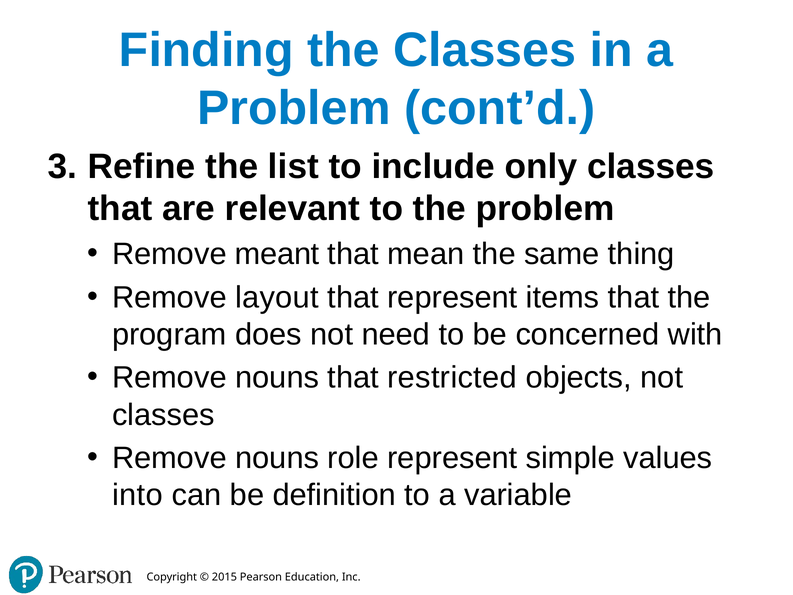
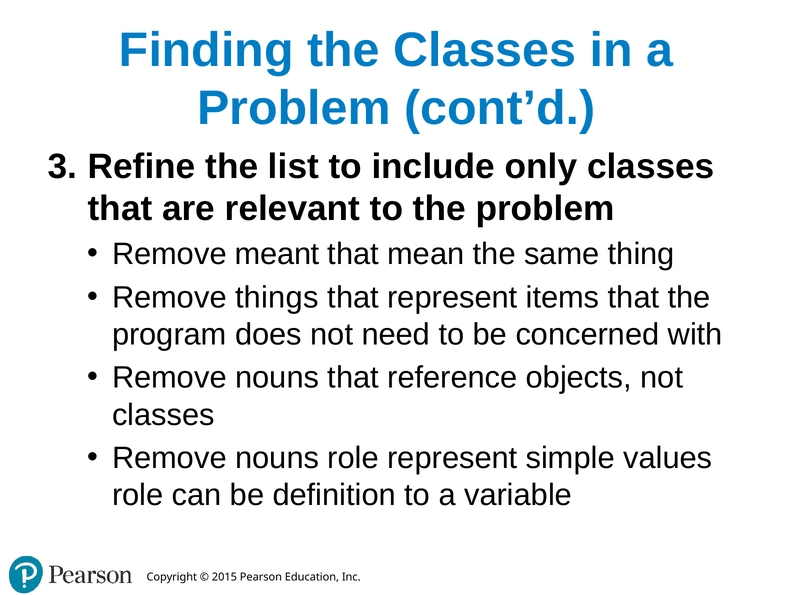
layout: layout -> things
restricted: restricted -> reference
into at (137, 495): into -> role
